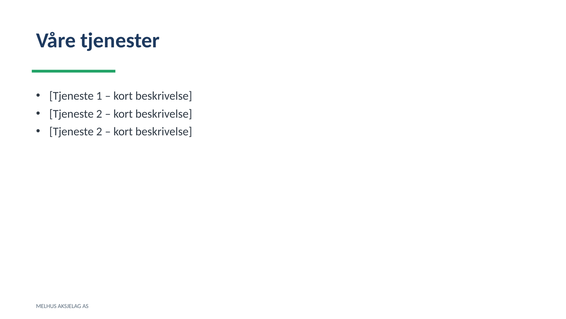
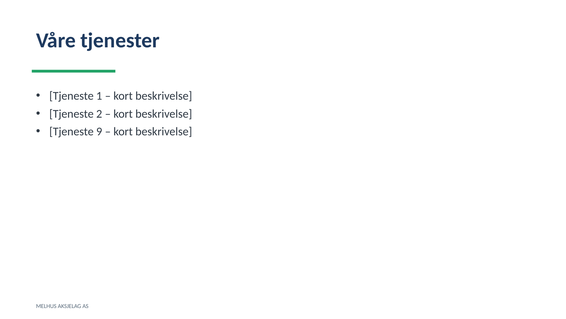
2 at (99, 131): 2 -> 9
